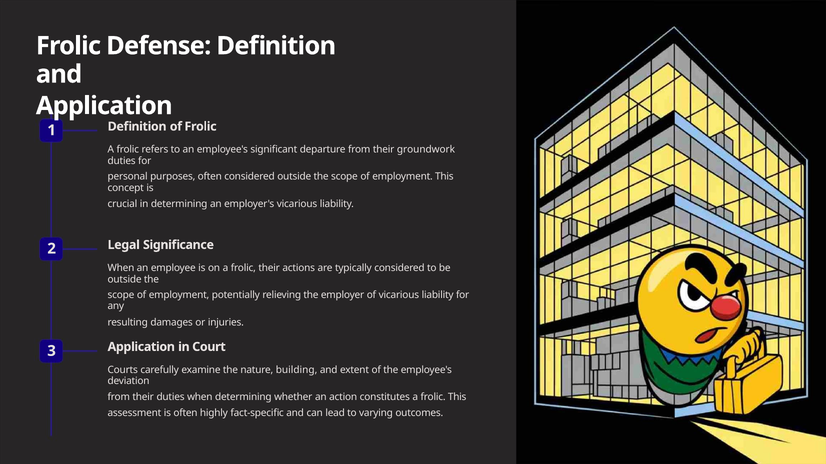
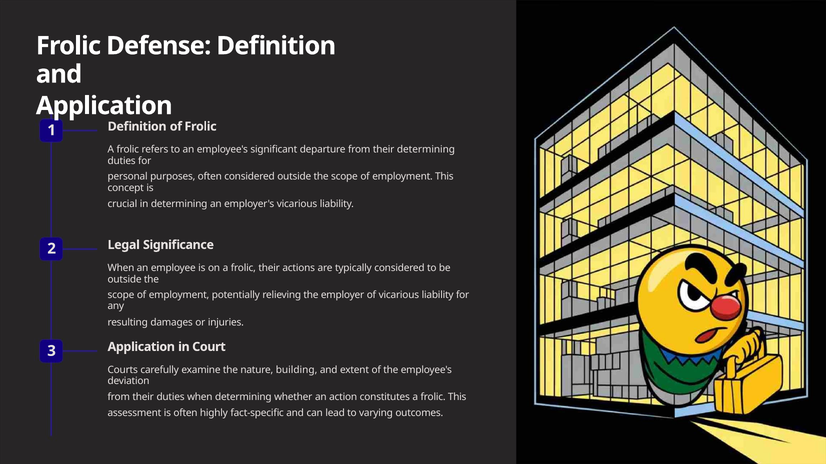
their groundwork: groundwork -> determining
